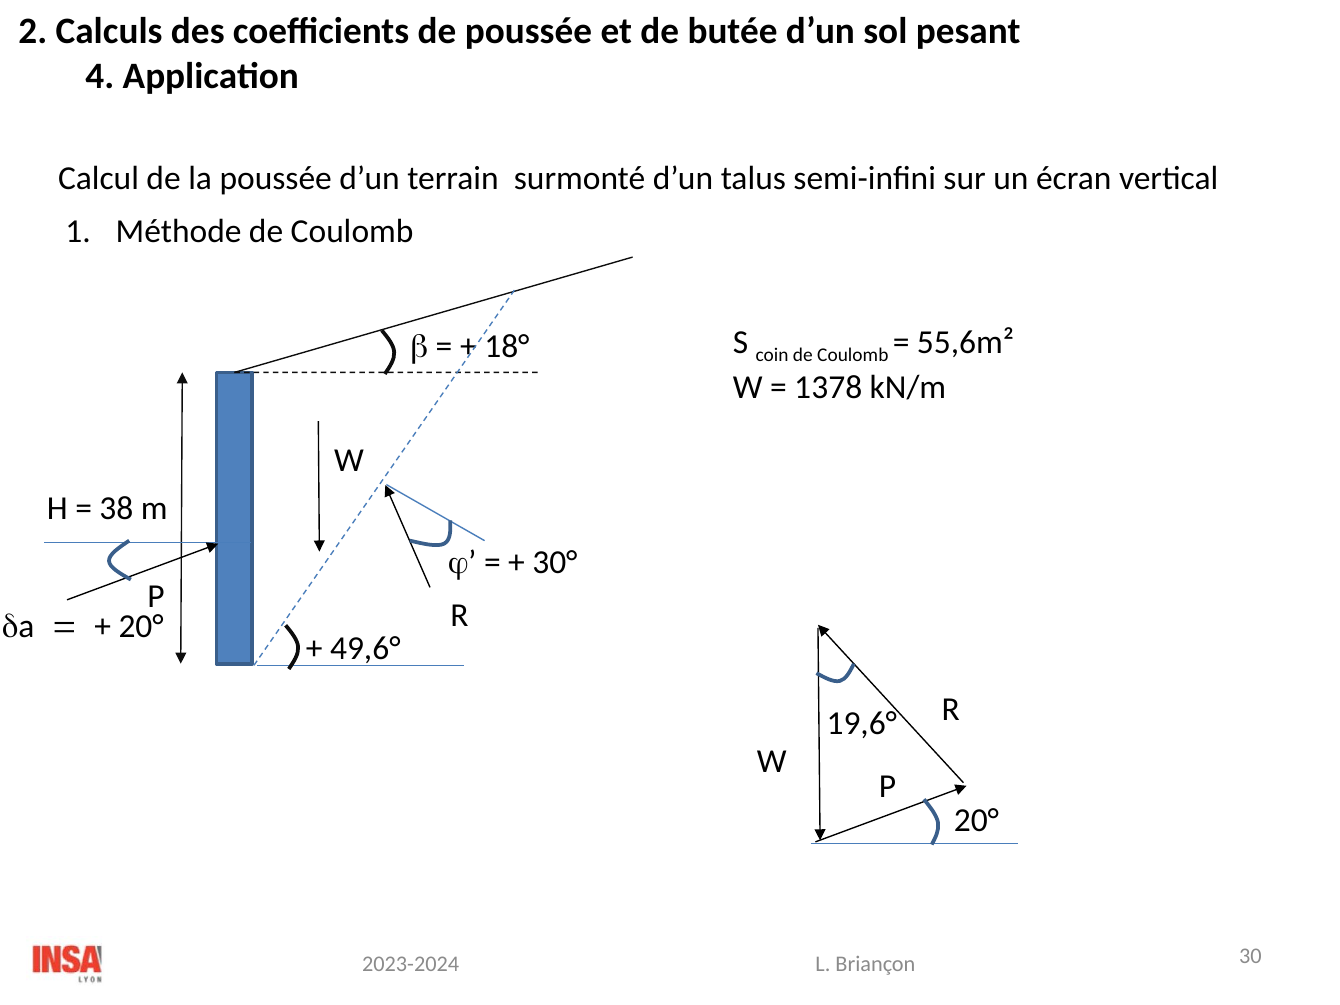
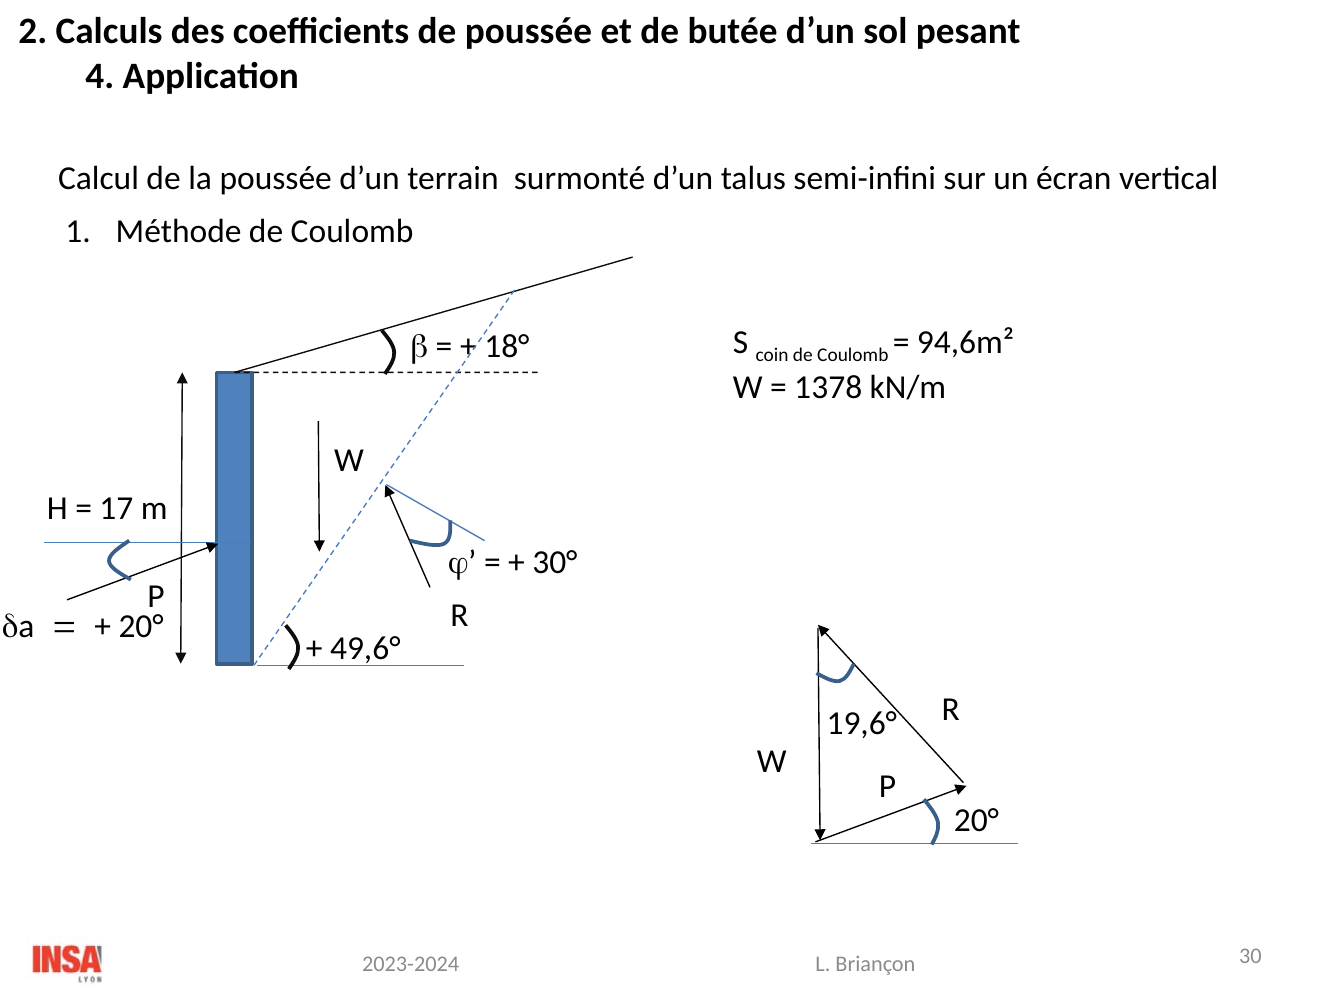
55,6m²: 55,6m² -> 94,6m²
38: 38 -> 17
